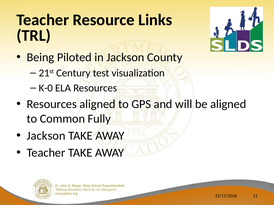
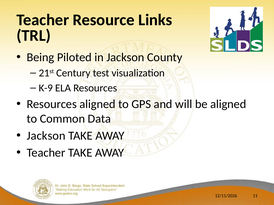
K-0: K-0 -> K-9
Fully: Fully -> Data
